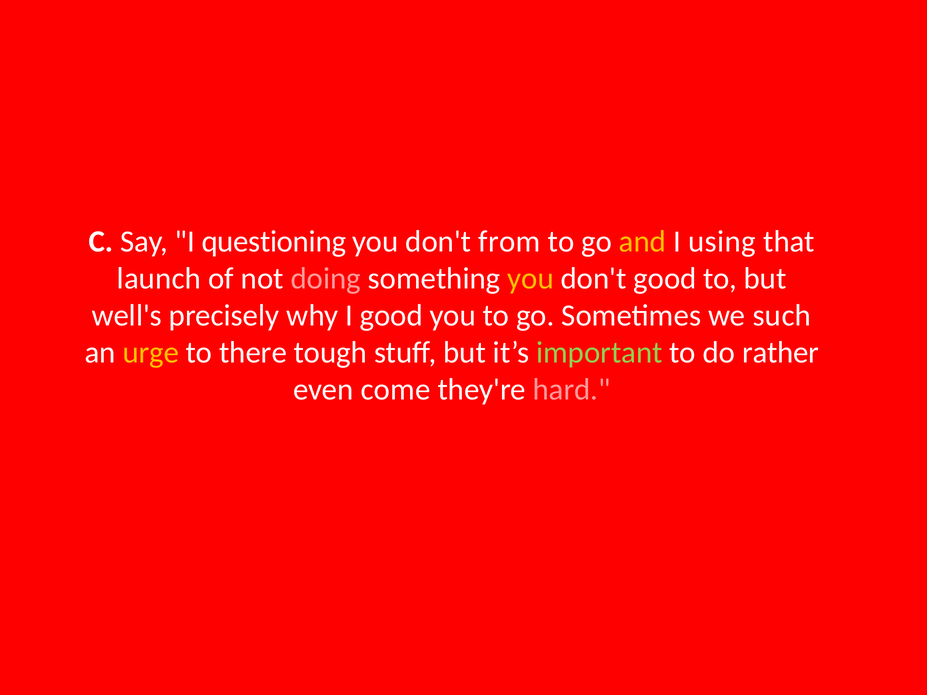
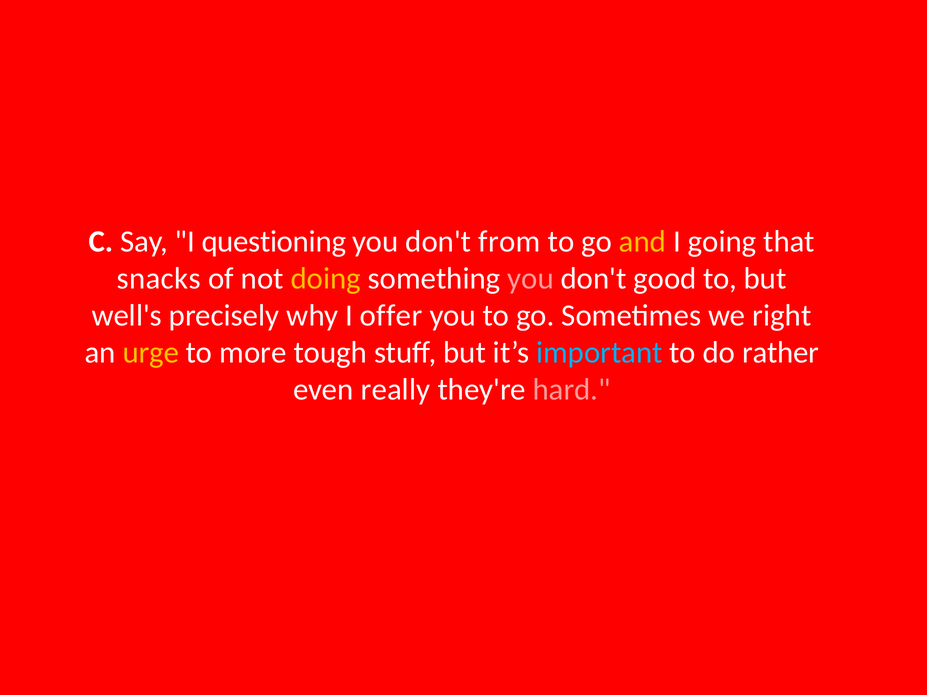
using: using -> going
launch: launch -> snacks
doing colour: pink -> yellow
you at (531, 279) colour: yellow -> pink
I good: good -> offer
such: such -> right
there: there -> more
important colour: light green -> light blue
come: come -> really
